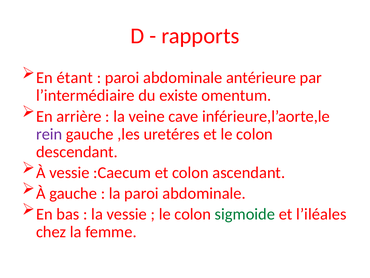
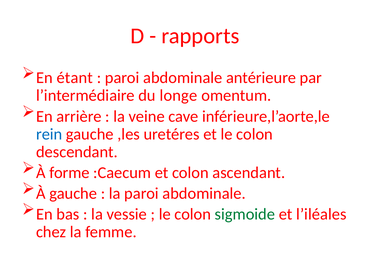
existe: existe -> longe
rein colour: purple -> blue
À vessie: vessie -> forme
